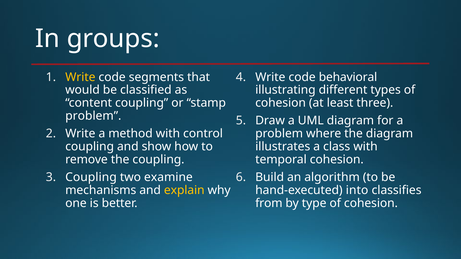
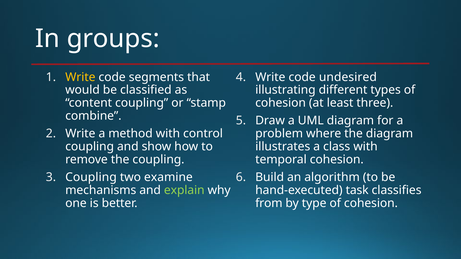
behavioral: behavioral -> undesired
problem at (93, 116): problem -> combine
explain colour: yellow -> light green
into: into -> task
